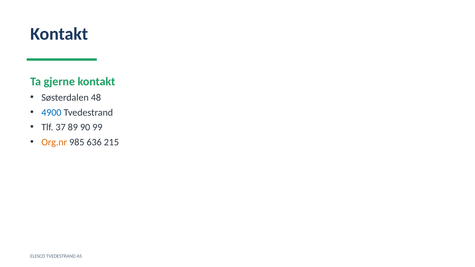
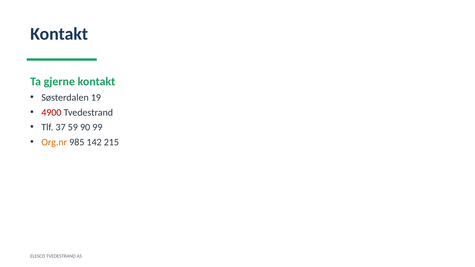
48: 48 -> 19
4900 colour: blue -> red
89: 89 -> 59
636: 636 -> 142
